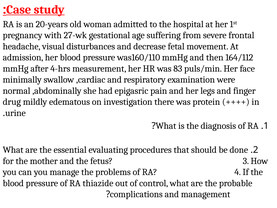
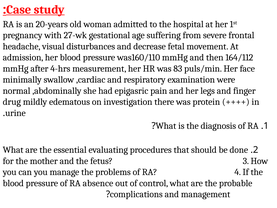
thiazide: thiazide -> absence
